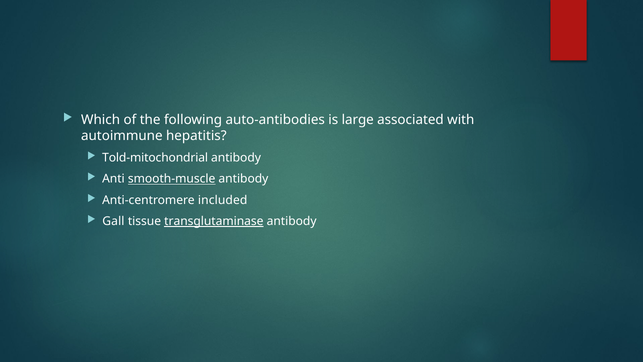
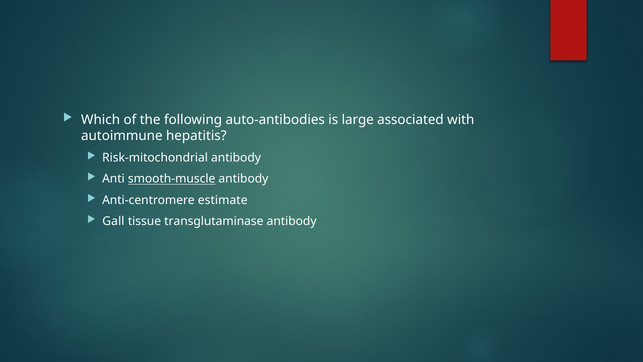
Told-mitochondrial: Told-mitochondrial -> Risk-mitochondrial
included: included -> estimate
transglutaminase underline: present -> none
